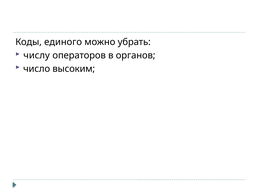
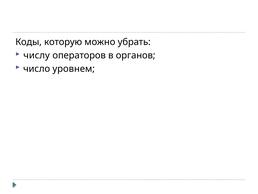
единого: единого -> которую
высоким: высоким -> уровнем
